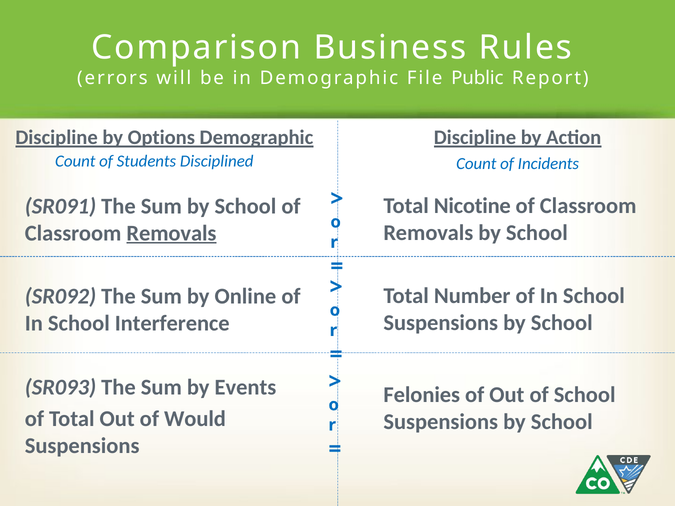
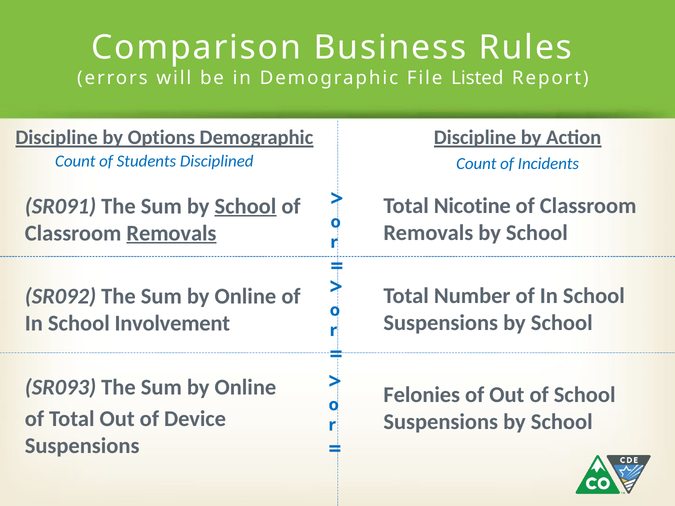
Public: Public -> Listed
School at (245, 206) underline: none -> present
Interference: Interference -> Involvement
Events at (245, 388): Events -> Online
Would: Would -> Device
